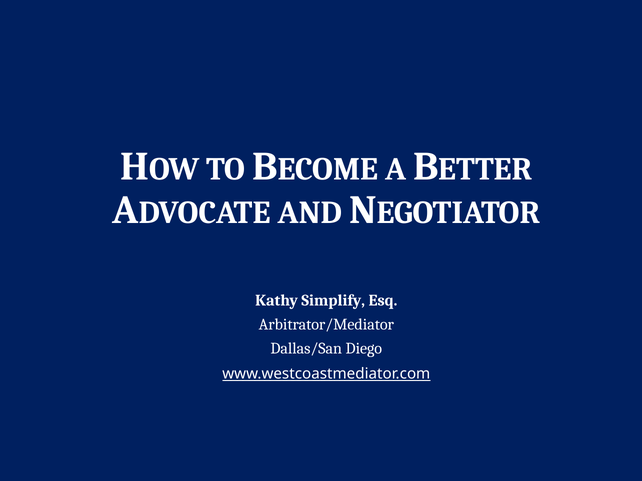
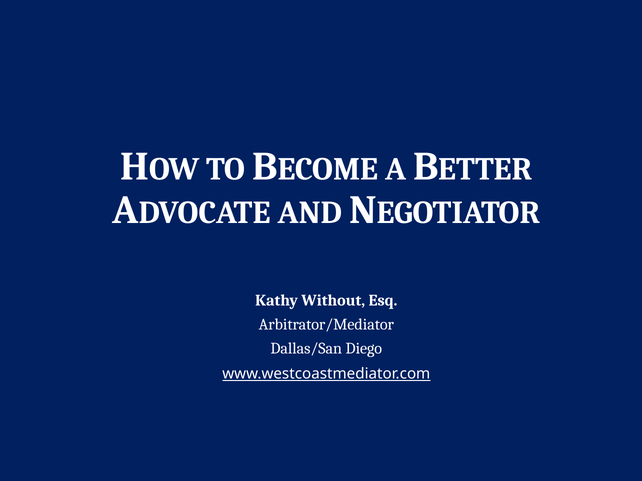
Simplify: Simplify -> Without
